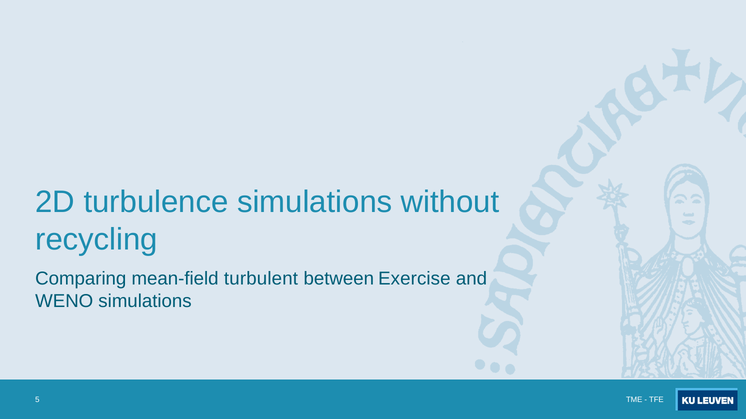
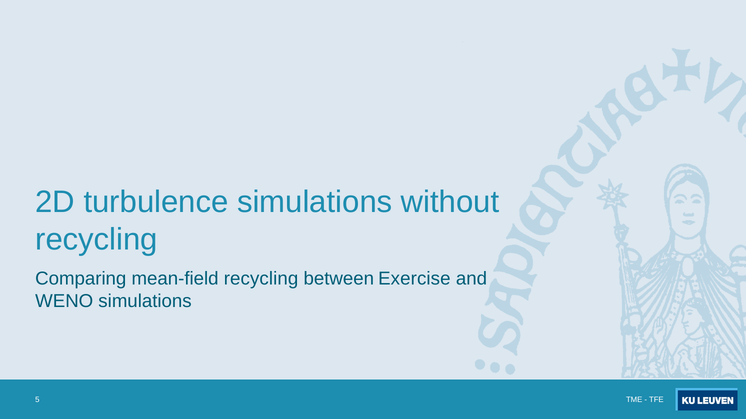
mean-field turbulent: turbulent -> recycling
